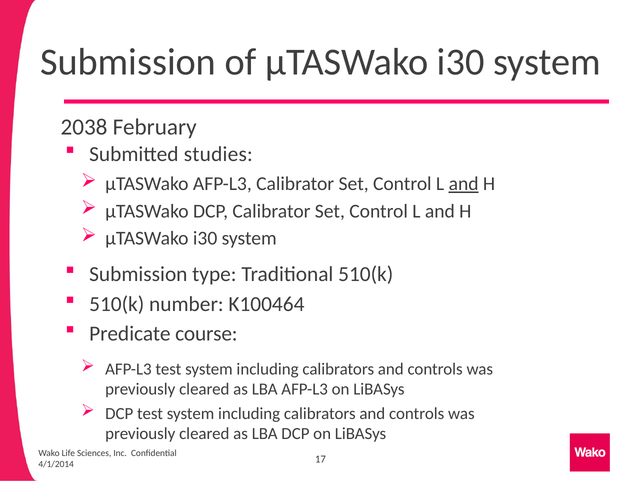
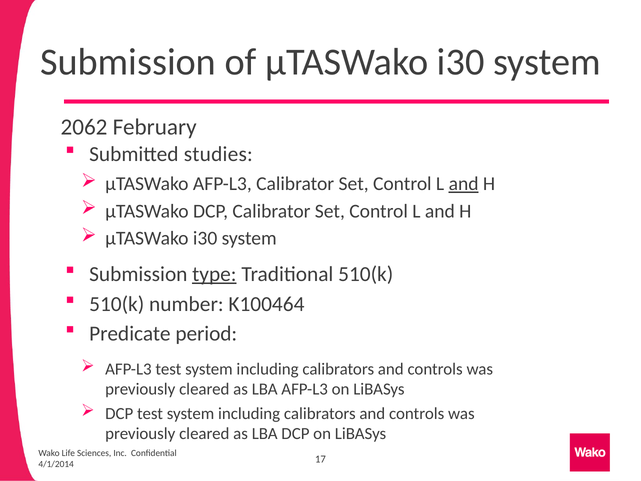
2038: 2038 -> 2062
type underline: none -> present
course: course -> period
